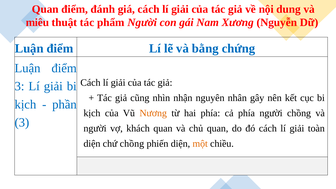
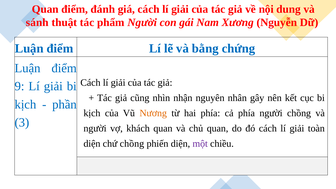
miêu: miêu -> sánh
3 at (19, 86): 3 -> 9
một colour: orange -> purple
